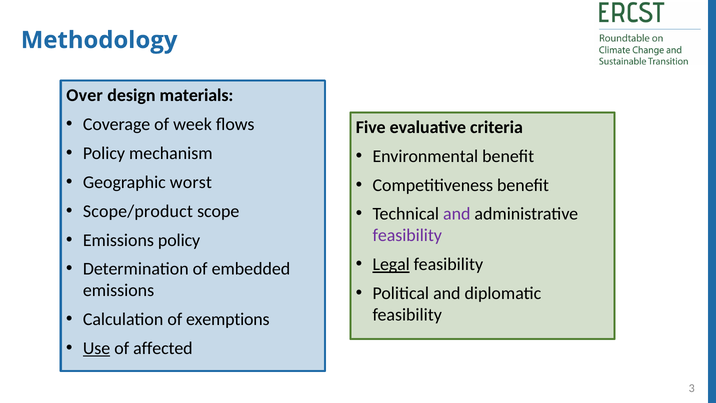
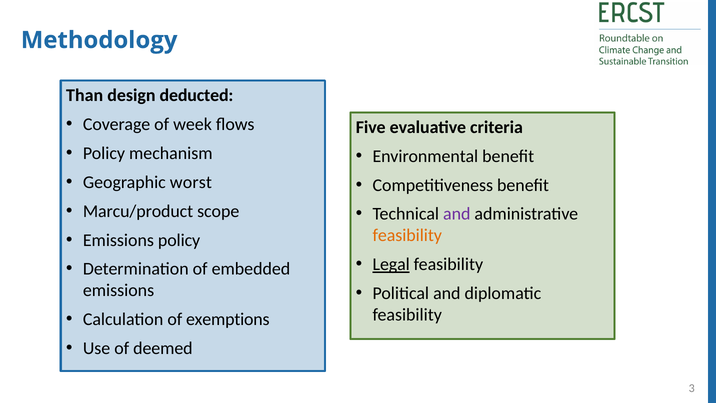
Over: Over -> Than
materials: materials -> deducted
Scope/product: Scope/product -> Marcu/product
feasibility at (407, 235) colour: purple -> orange
Use underline: present -> none
affected: affected -> deemed
